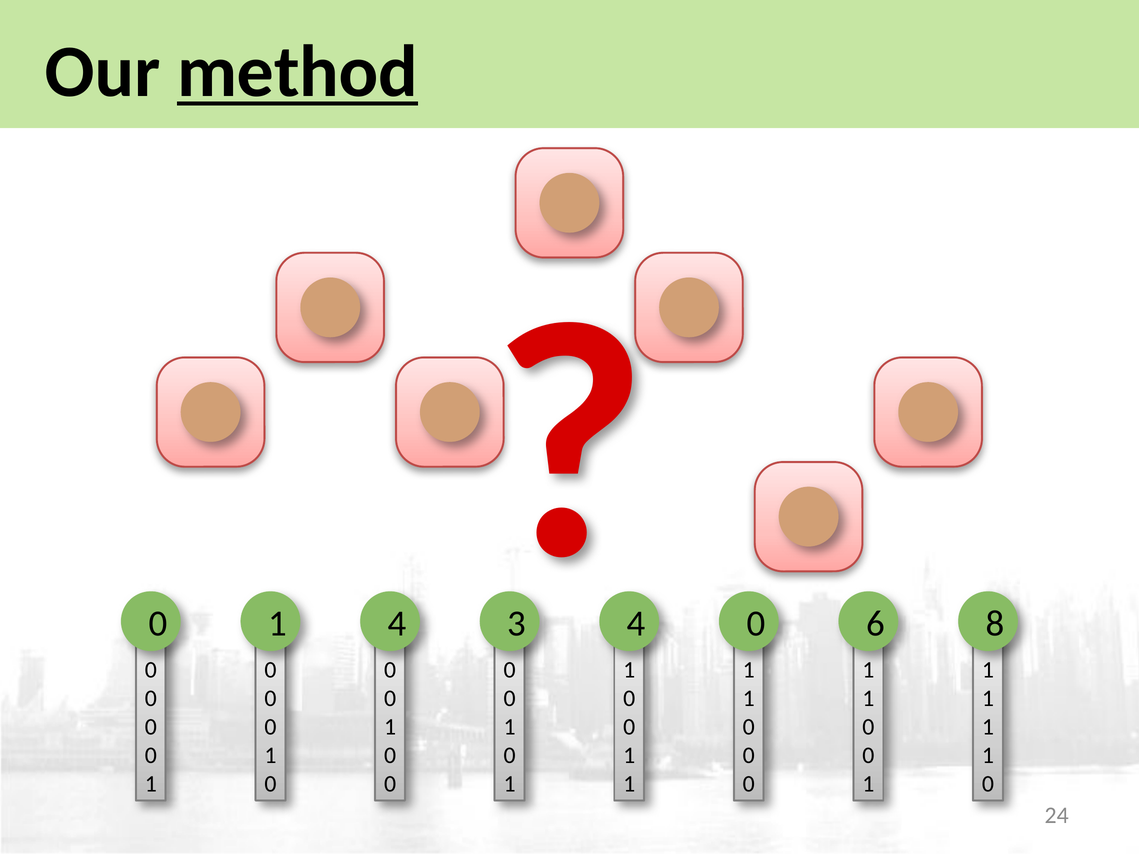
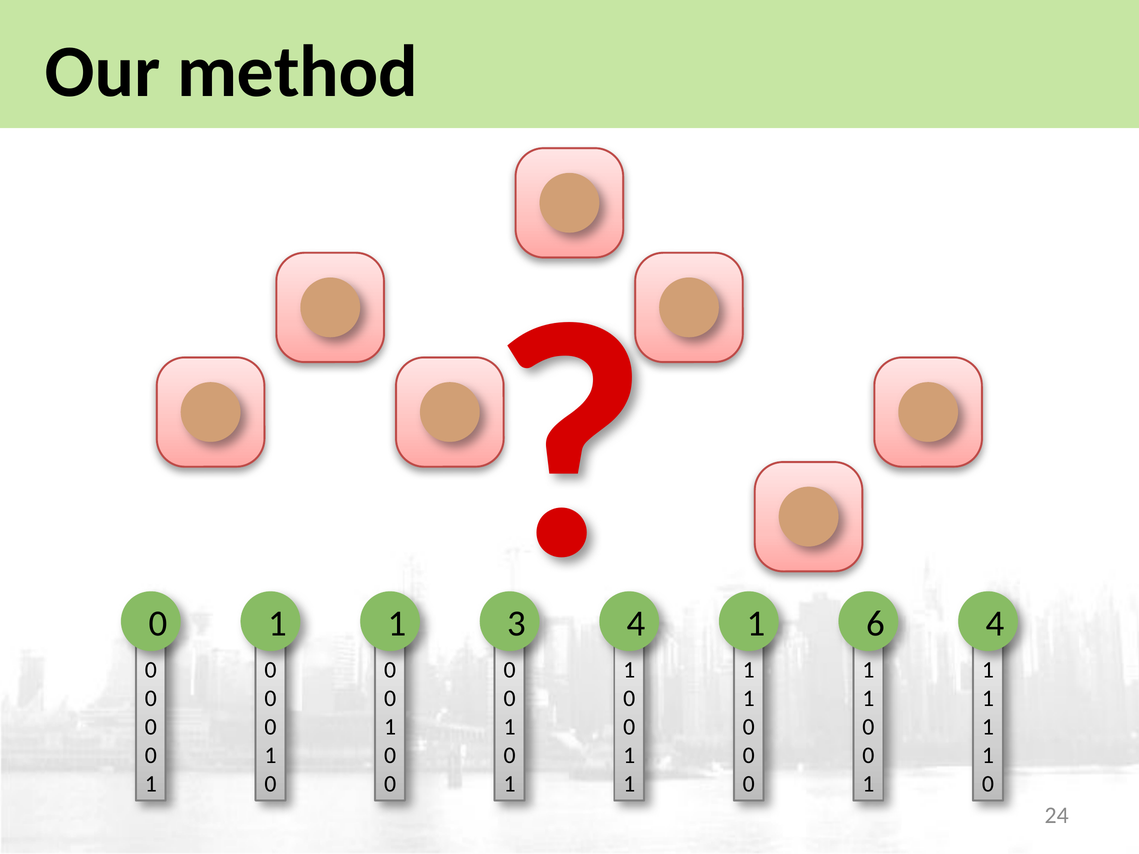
method underline: present -> none
4 at (397, 624): 4 -> 1
0 at (756, 624): 0 -> 1
6 8: 8 -> 4
